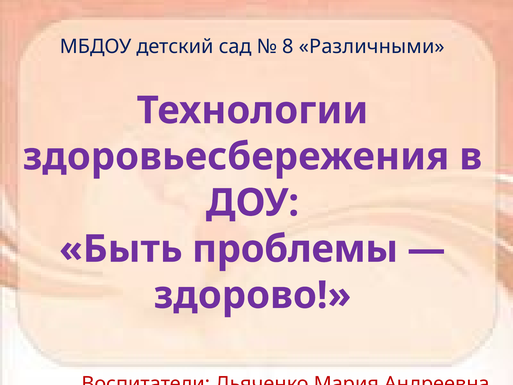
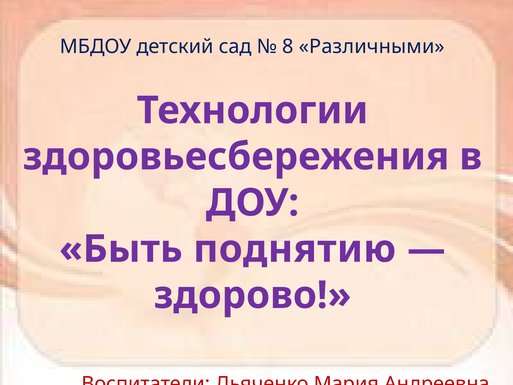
проблемы: проблемы -> поднятию
